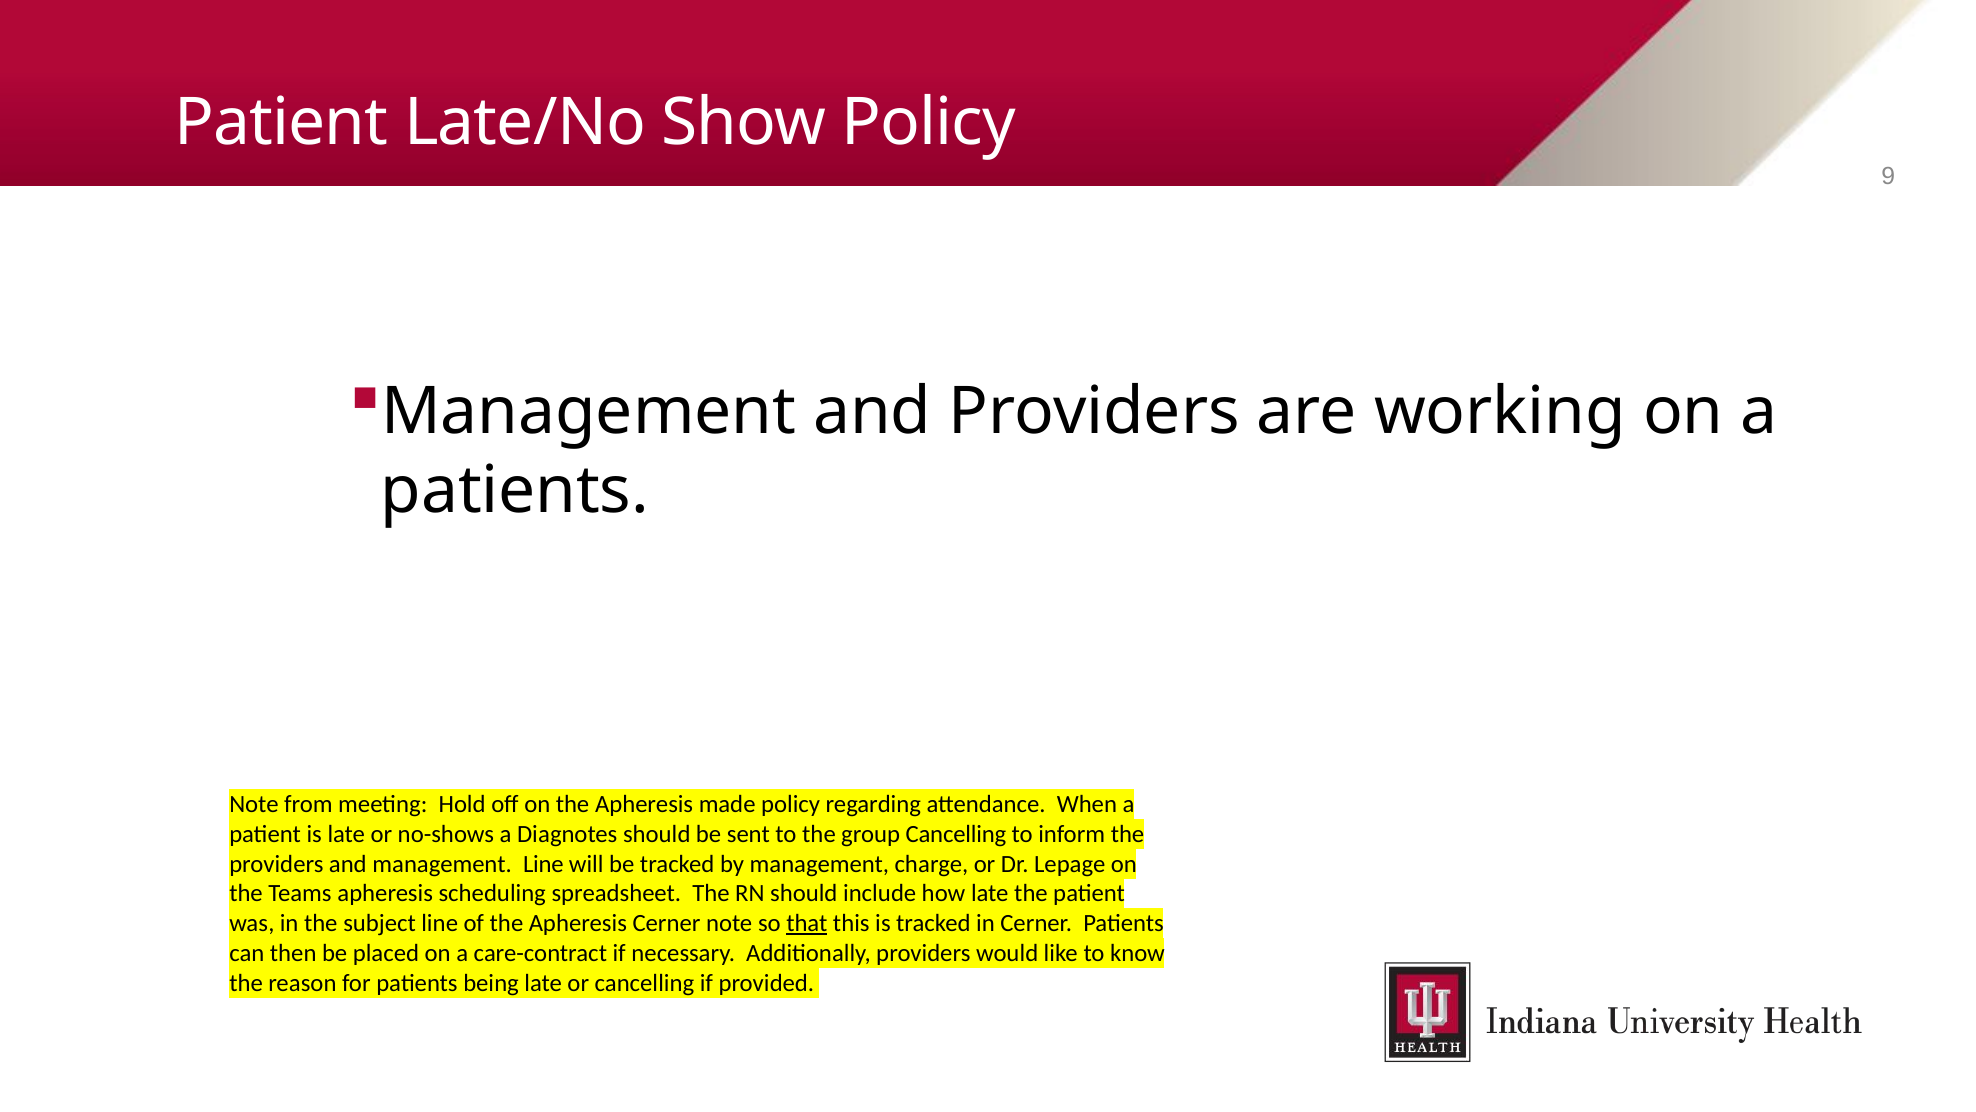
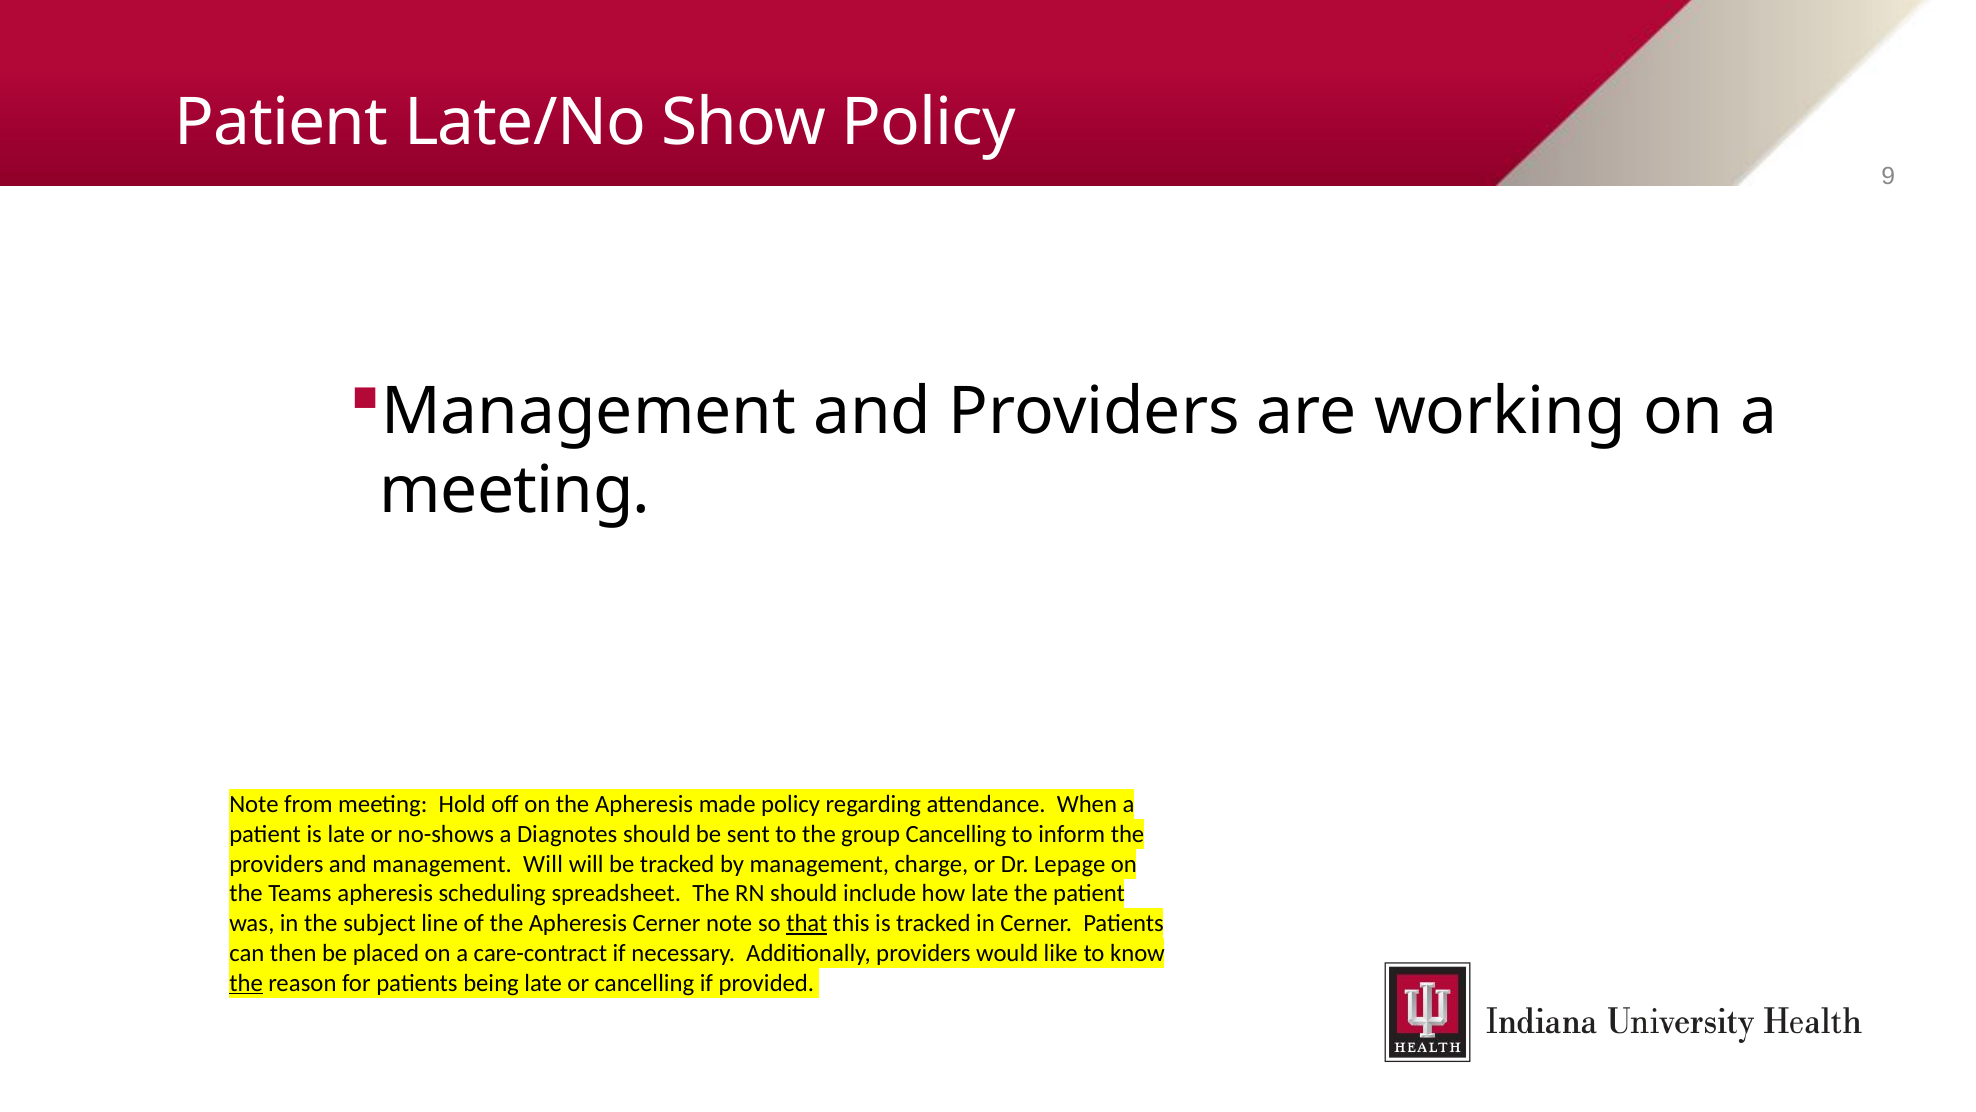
patients at (515, 490): patients -> meeting
management Line: Line -> Will
the at (246, 983) underline: none -> present
